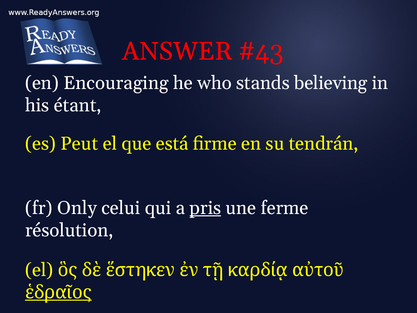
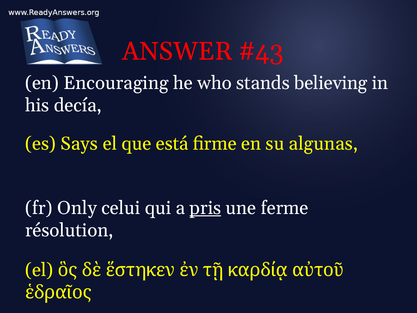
étant: étant -> decía
Peut: Peut -> Says
tendrán: tendrán -> algunas
ἑδραῖος underline: present -> none
